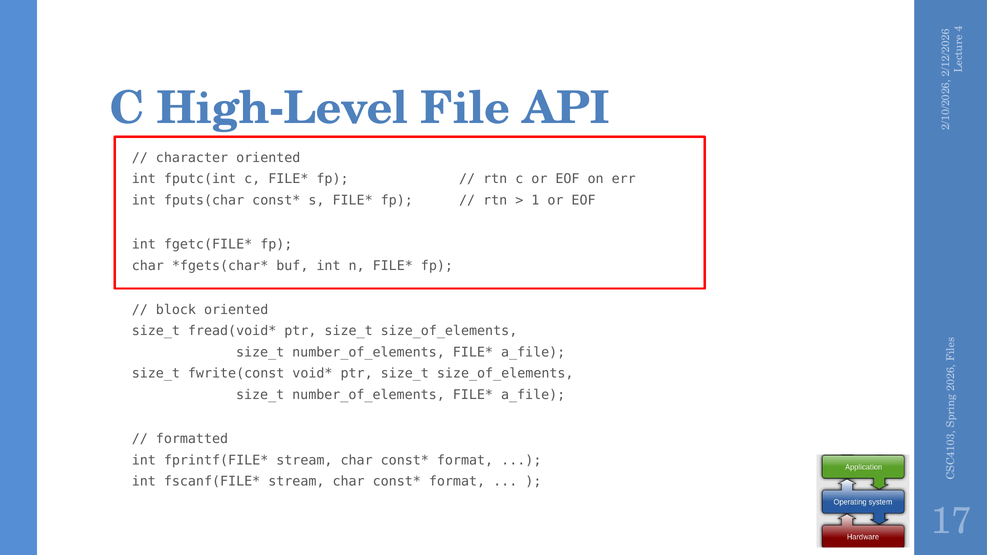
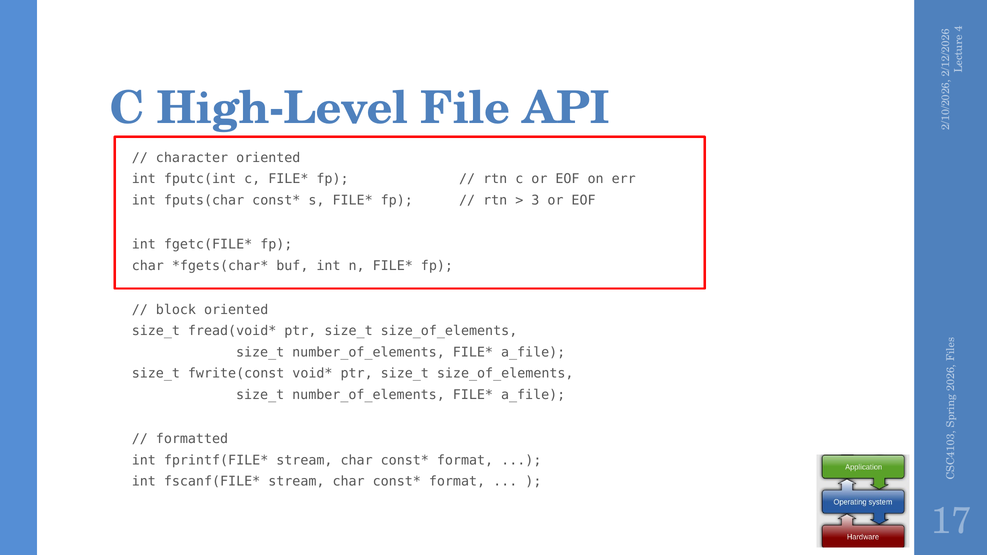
1 at (535, 200): 1 -> 3
